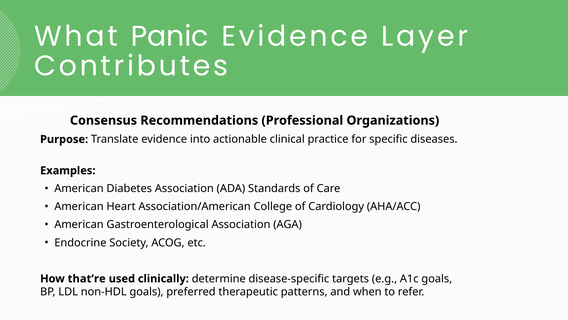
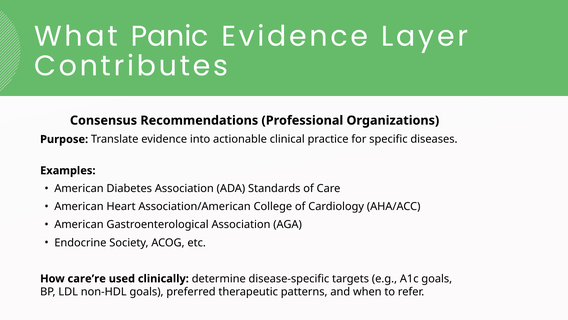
that’re: that’re -> care’re
